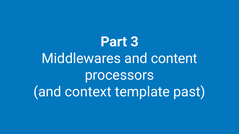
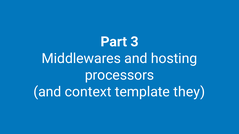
content: content -> hosting
past: past -> they
